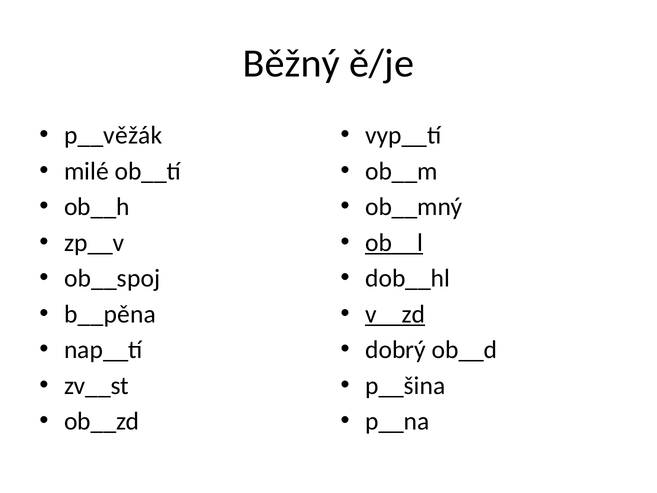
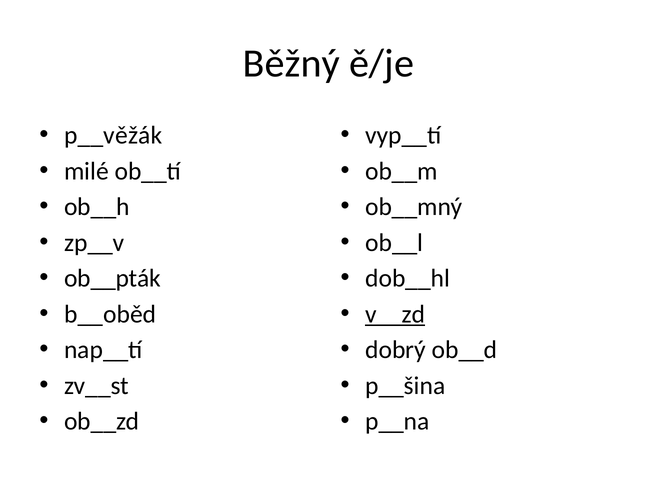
ob__l underline: present -> none
ob__spoj: ob__spoj -> ob__pták
b__pěna: b__pěna -> b__oběd
